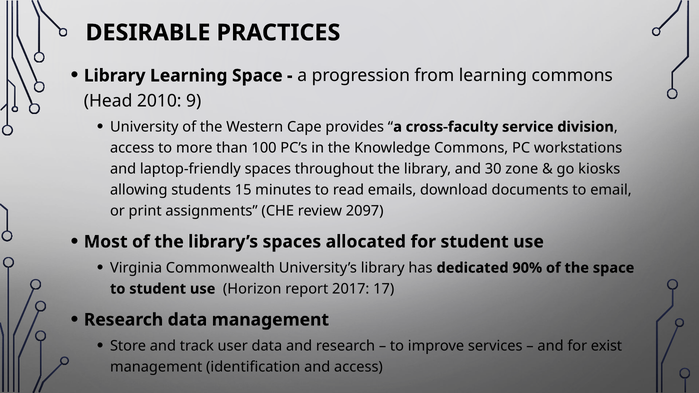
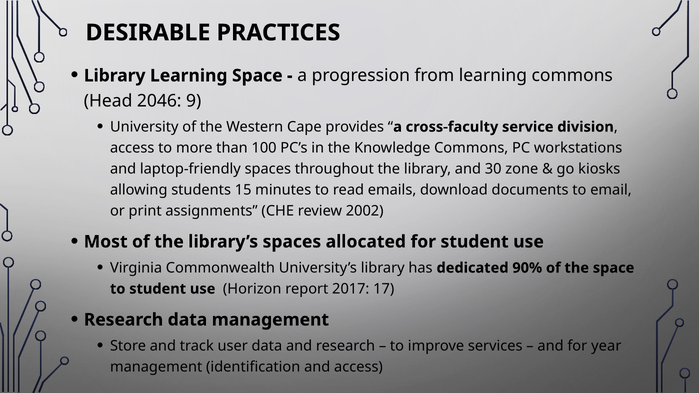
2010: 2010 -> 2046
2097: 2097 -> 2002
exist: exist -> year
